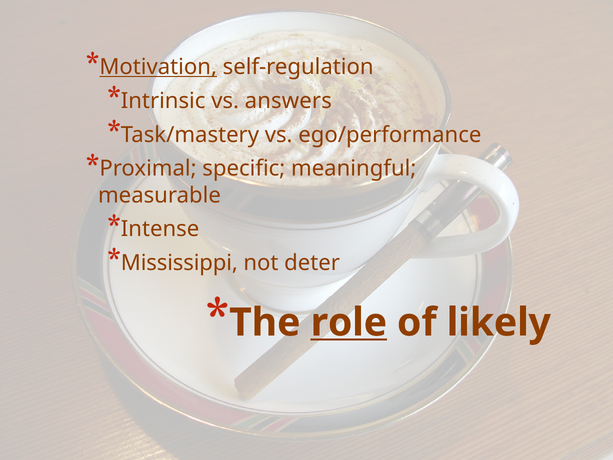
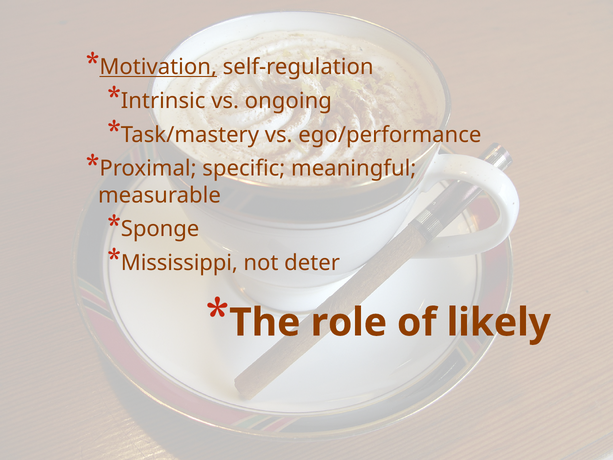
answers: answers -> ongoing
Intense: Intense -> Sponge
role underline: present -> none
